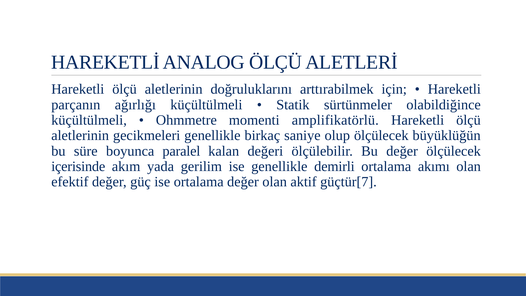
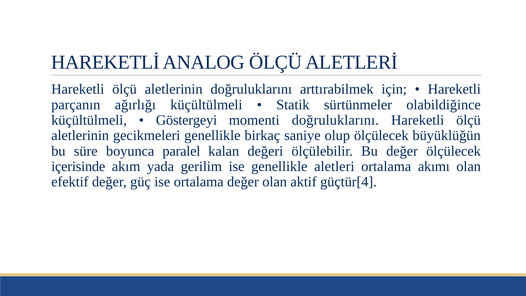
Ohmmetre: Ohmmetre -> Göstergeyi
momenti amplifikatörlü: amplifikatörlü -> doğruluklarını
demirli: demirli -> aletleri
güçtür[7: güçtür[7 -> güçtür[4
